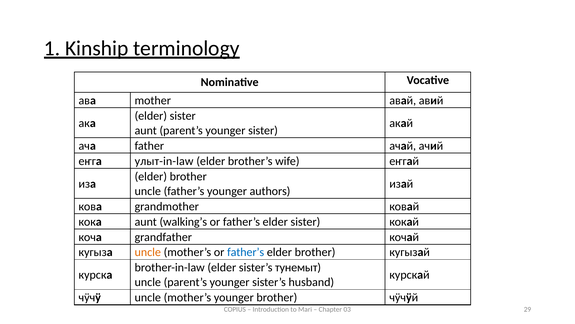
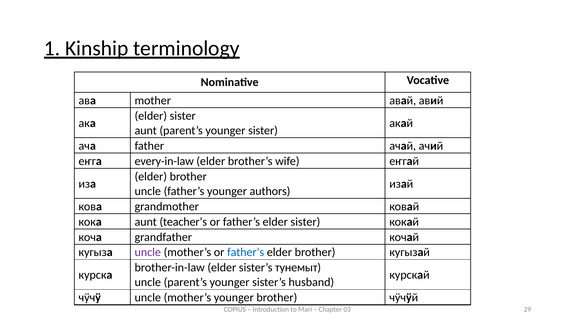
улыт-in-law: улыт-in-law -> every-in-law
walking’s: walking’s -> teacher’s
uncle at (148, 252) colour: orange -> purple
